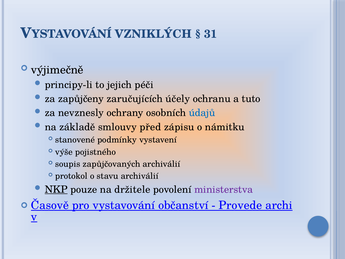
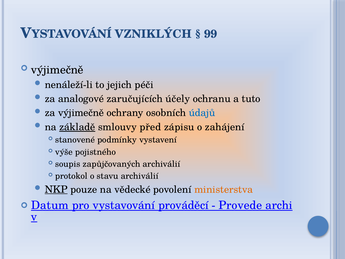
31: 31 -> 99
principy-li: principy-li -> nenáleží-li
zapůjčeny: zapůjčeny -> analogové
za nevznesly: nevznesly -> výjimečně
základě underline: none -> present
námitku: námitku -> zahájení
držitele: držitele -> vědecké
ministerstva colour: purple -> orange
Časově: Časově -> Datum
občanství: občanství -> prováděcí
